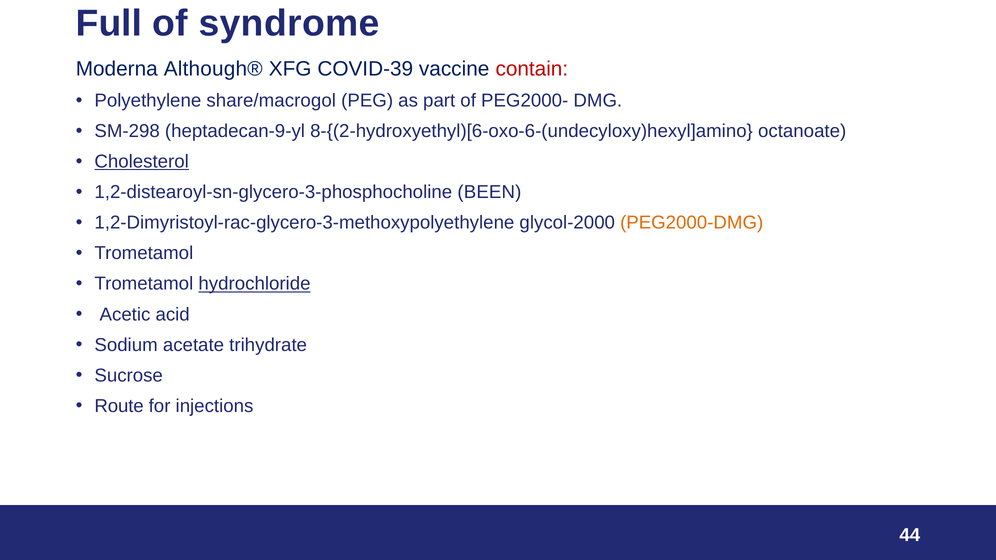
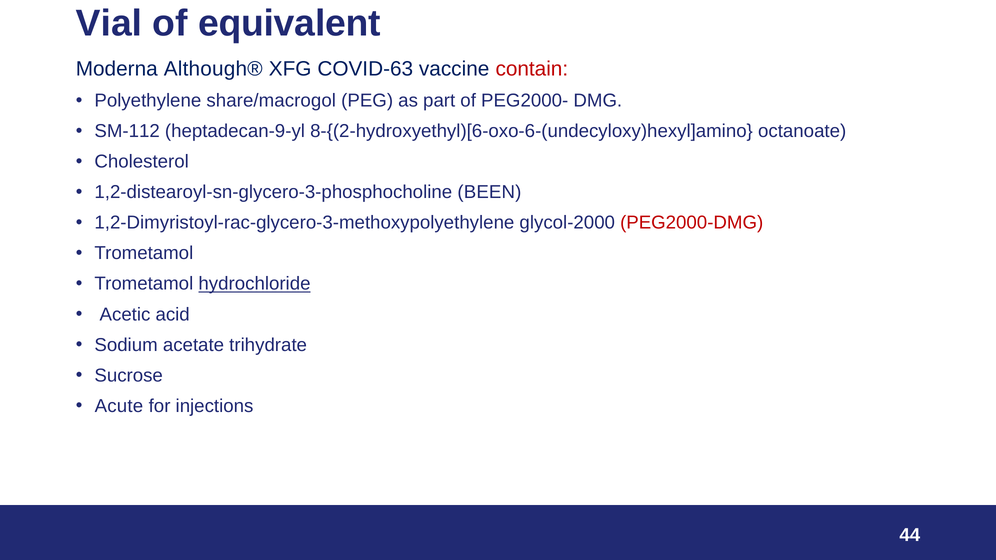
Full: Full -> Vial
syndrome: syndrome -> equivalent
COVID-39: COVID-39 -> COVID-63
SM-298: SM-298 -> SM-112
Cholesterol underline: present -> none
PEG2000-DMG colour: orange -> red
Route: Route -> Acute
